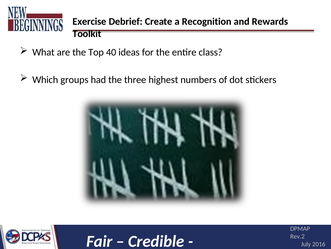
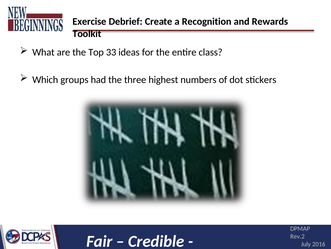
40: 40 -> 33
